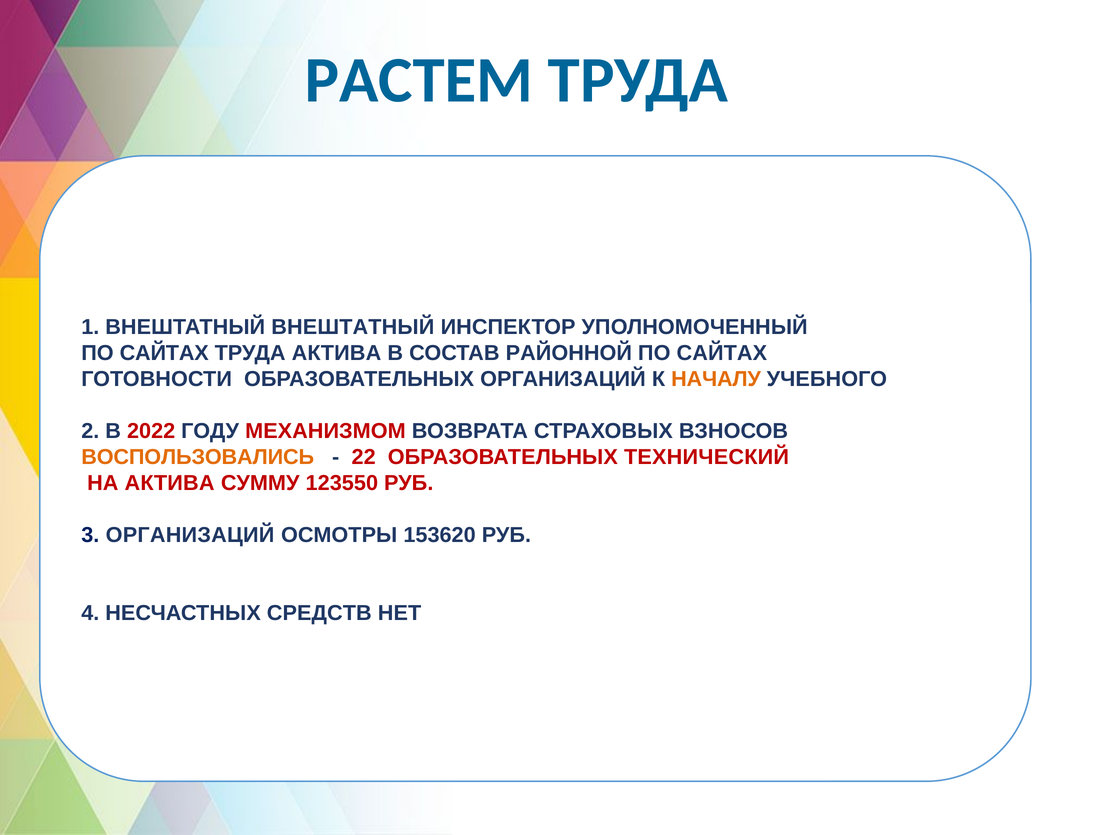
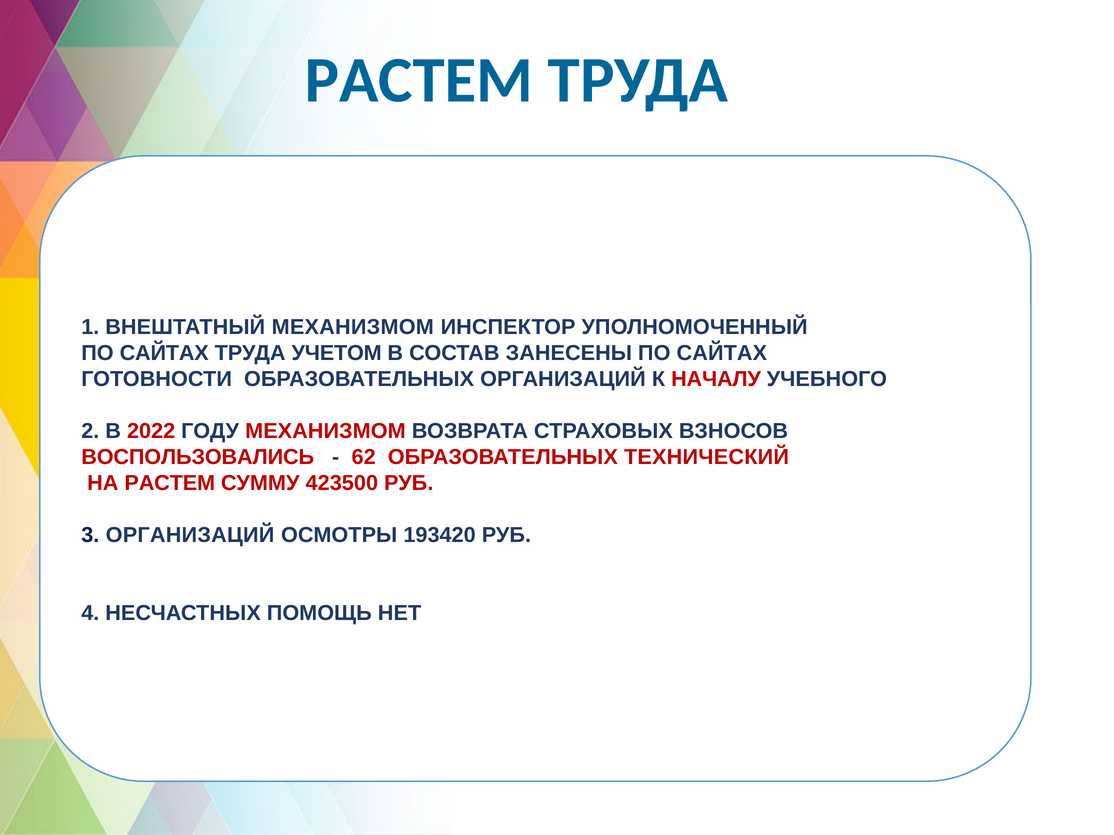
ВНЕШТАТНЫЙ ВНЕШТАТНЫЙ: ВНЕШТАТНЫЙ -> МЕХАНИЗМОМ
ТРУДА АКТИВА: АКТИВА -> УЧЕТОМ
РАЙОННОЙ: РАЙОННОЙ -> ЗАНЕСЕНЫ
НАЧАЛУ colour: orange -> red
ВОСПОЛЬЗОВАЛИСЬ colour: orange -> red
22: 22 -> 62
НА АКТИВА: АКТИВА -> РАСТЕМ
123550: 123550 -> 423500
153620: 153620 -> 193420
СРЕДСТВ: СРЕДСТВ -> ПОМОЩЬ
